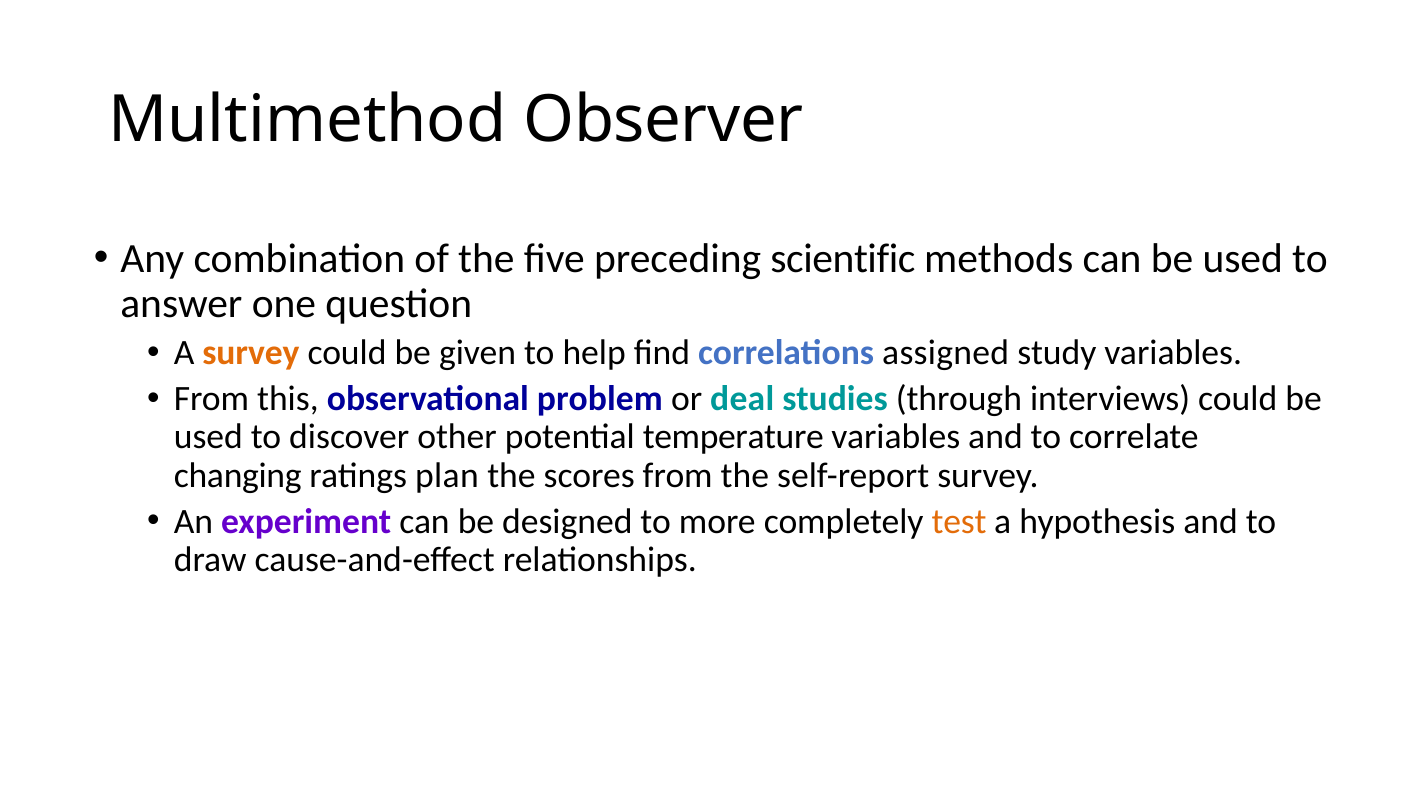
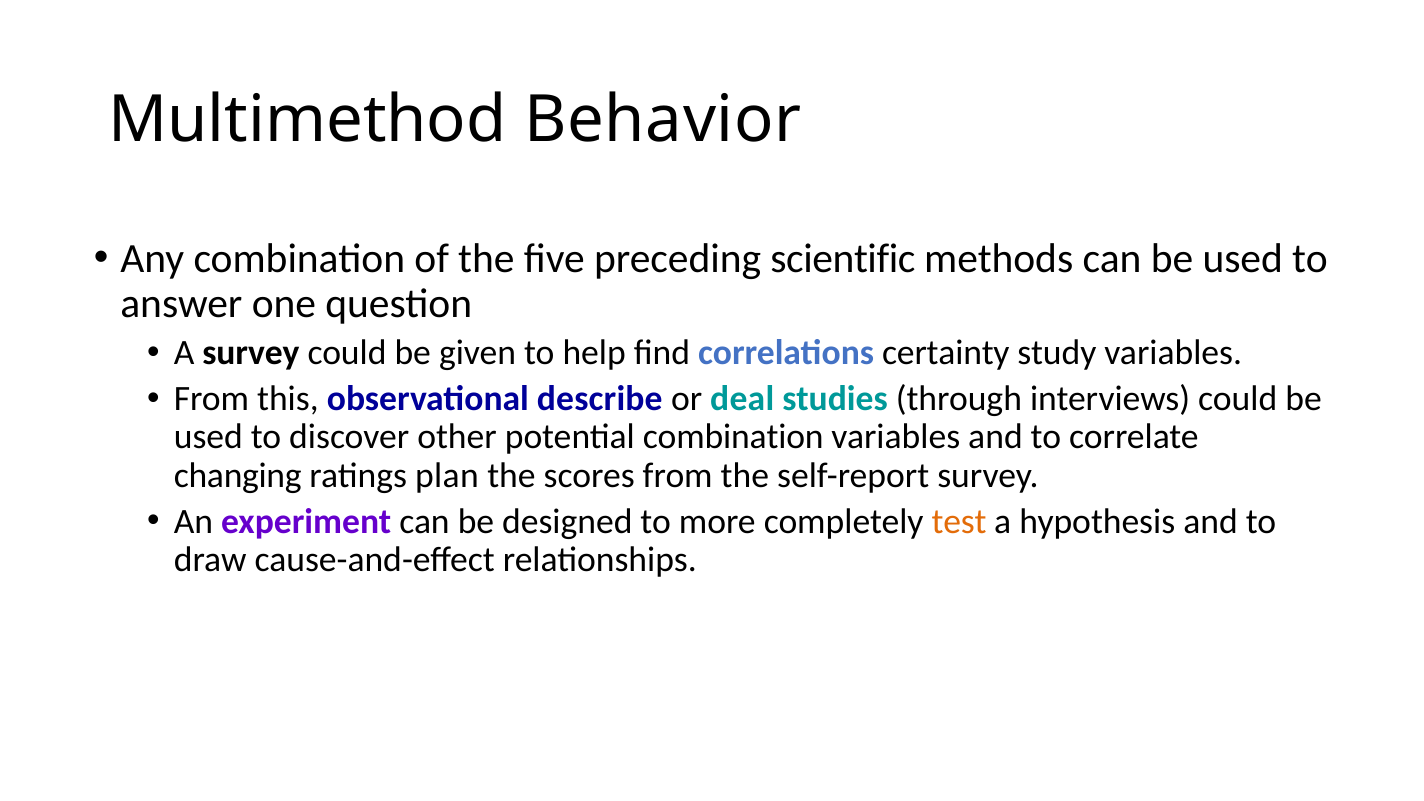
Observer: Observer -> Behavior
survey at (251, 353) colour: orange -> black
assigned: assigned -> certainty
problem: problem -> describe
potential temperature: temperature -> combination
